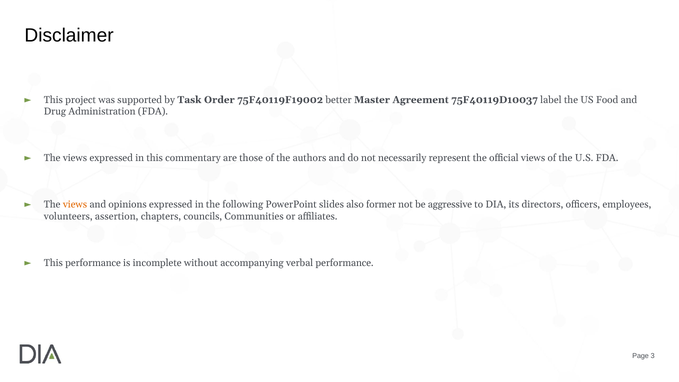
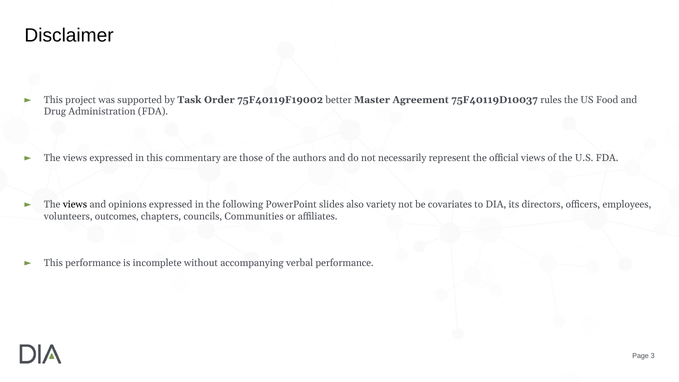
label: label -> rules
views at (75, 205) colour: orange -> black
former: former -> variety
aggressive: aggressive -> covariates
assertion: assertion -> outcomes
